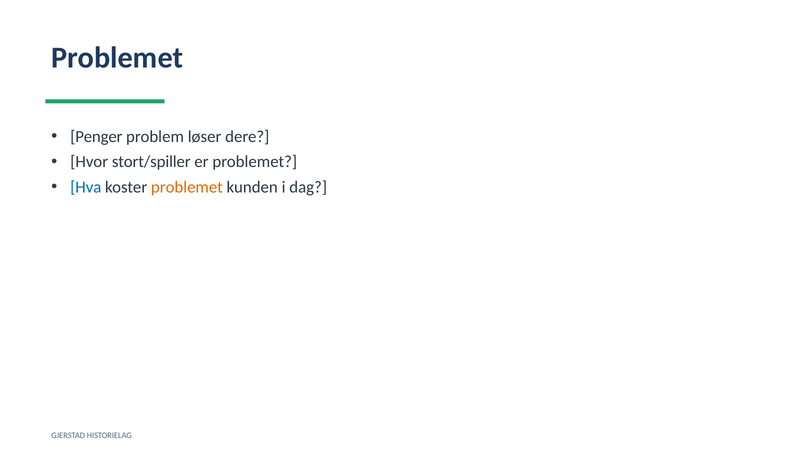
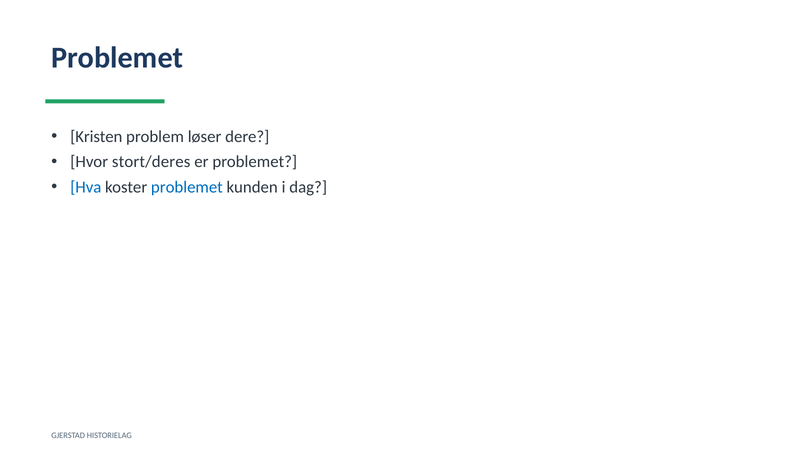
Penger: Penger -> Kristen
stort/spiller: stort/spiller -> stort/deres
problemet at (187, 187) colour: orange -> blue
